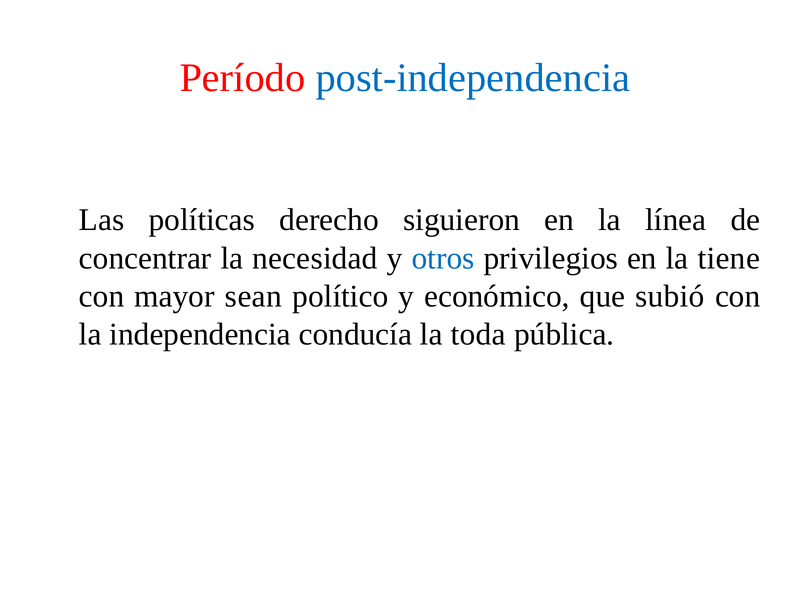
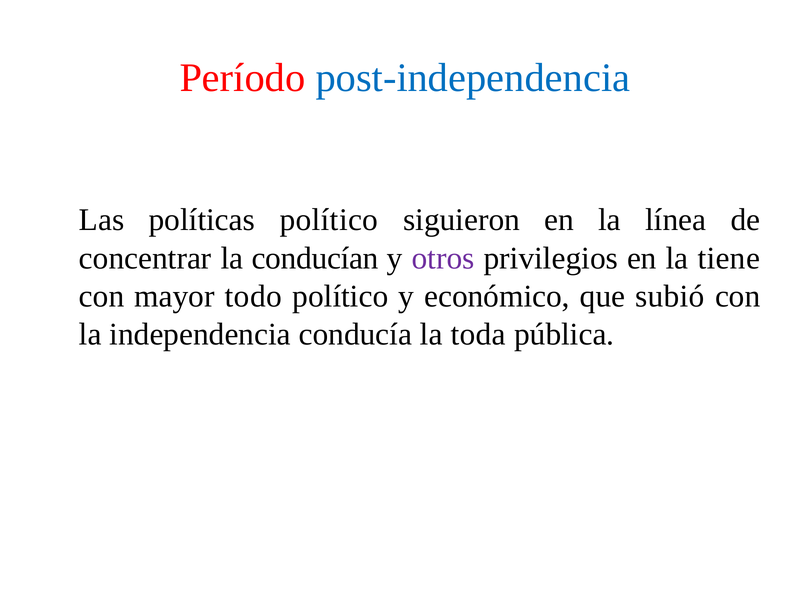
políticas derecho: derecho -> político
necesidad: necesidad -> conducían
otros colour: blue -> purple
sean: sean -> todo
